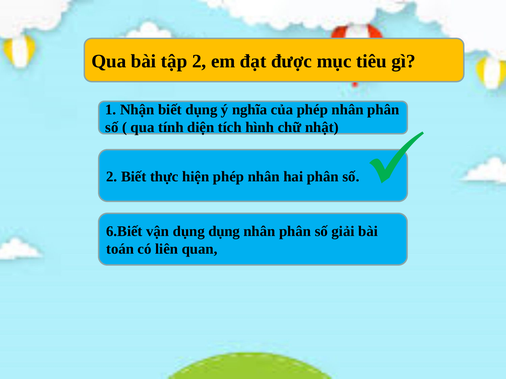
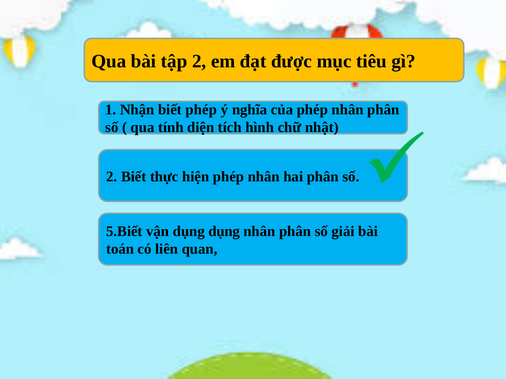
biết dụng: dụng -> phép
6.Biết: 6.Biết -> 5.Biết
